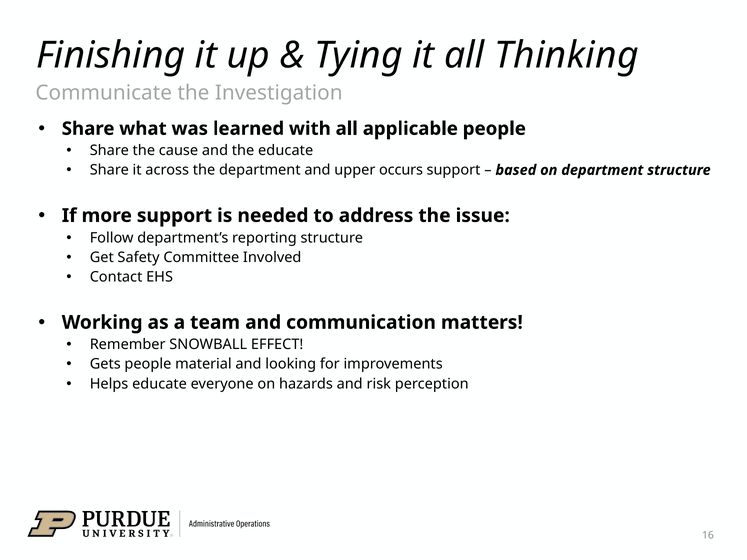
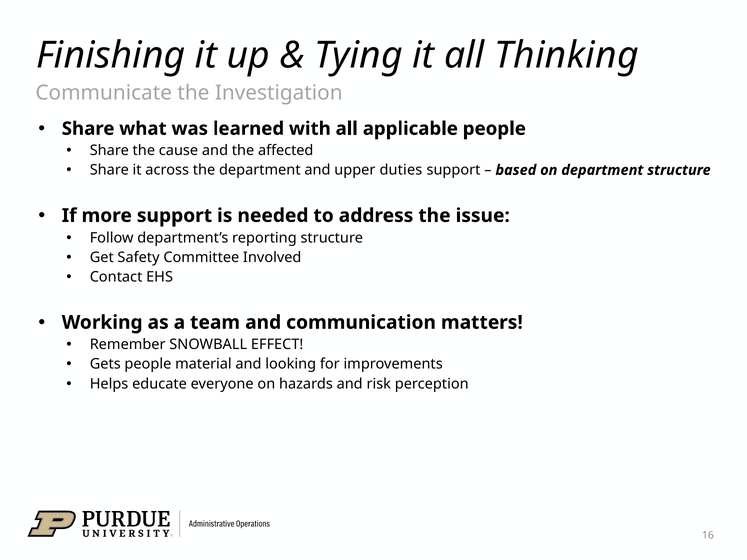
the educate: educate -> affected
occurs: occurs -> duties
